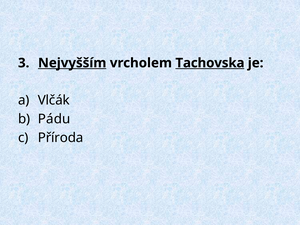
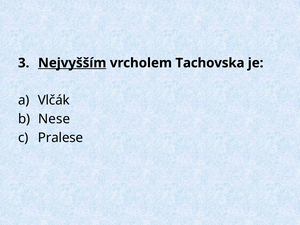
Tachovska underline: present -> none
Pádu: Pádu -> Nese
Příroda: Příroda -> Pralese
